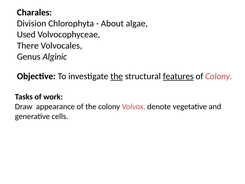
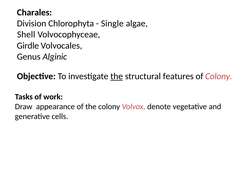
About: About -> Single
Used: Used -> Shell
There: There -> Girdle
features underline: present -> none
